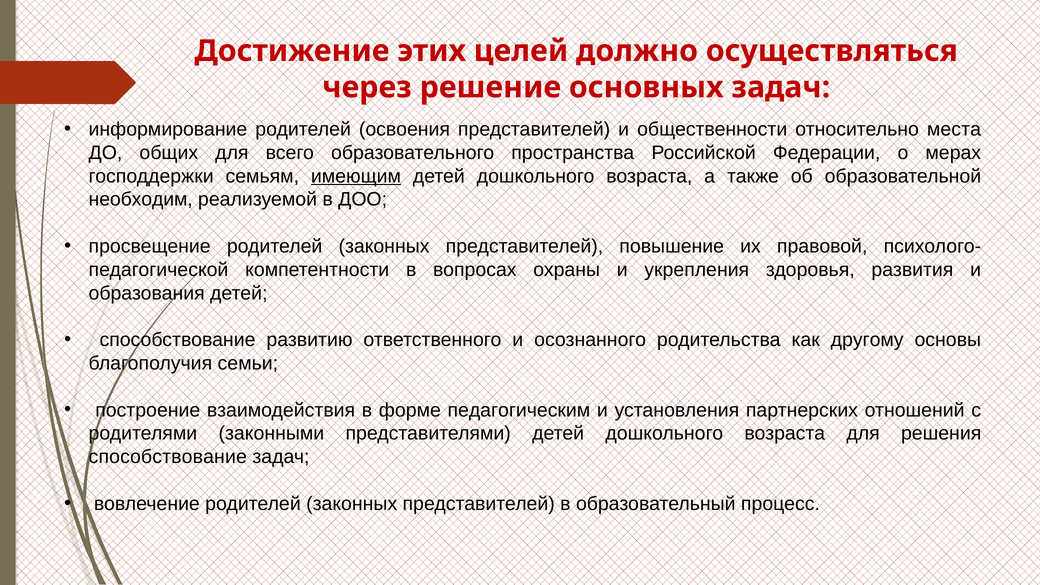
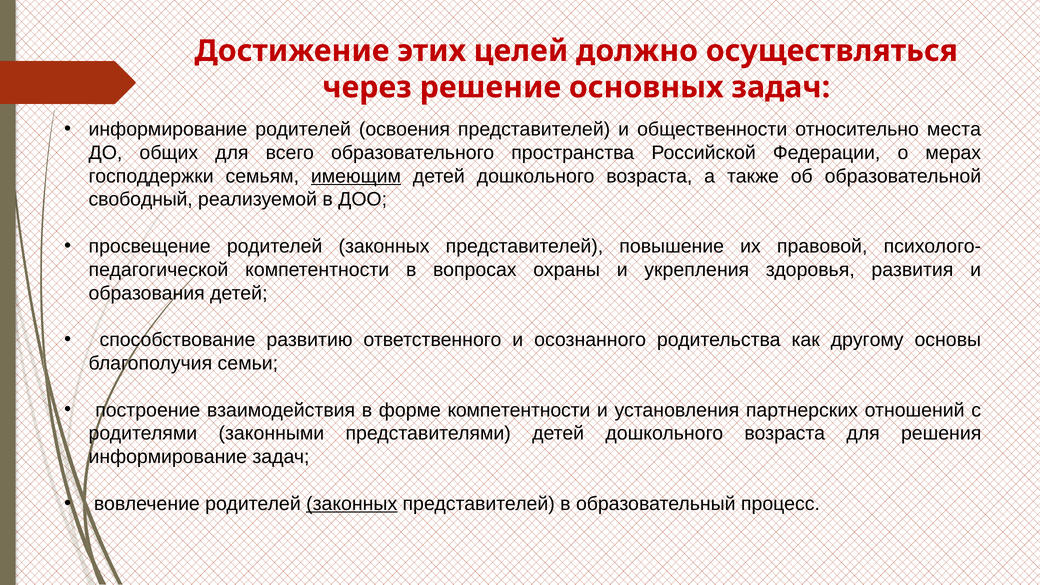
необходим: необходим -> свободный
форме педагогическим: педагогическим -> компетентности
способствование at (168, 457): способствование -> информирование
законных at (352, 504) underline: none -> present
